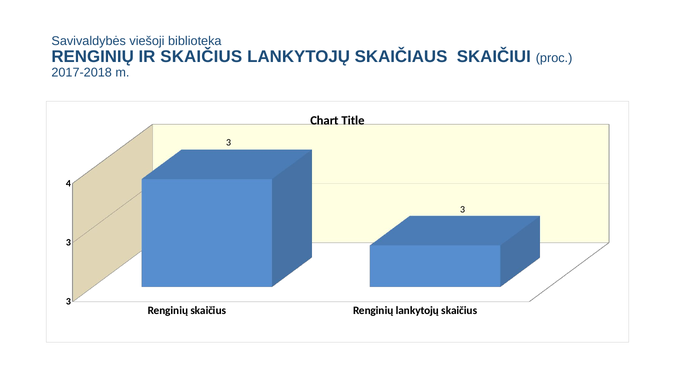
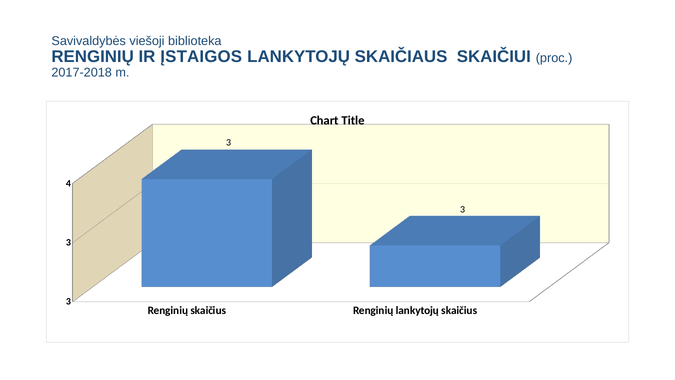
IR SKAIČIUS: SKAIČIUS -> ĮSTAIGOS
